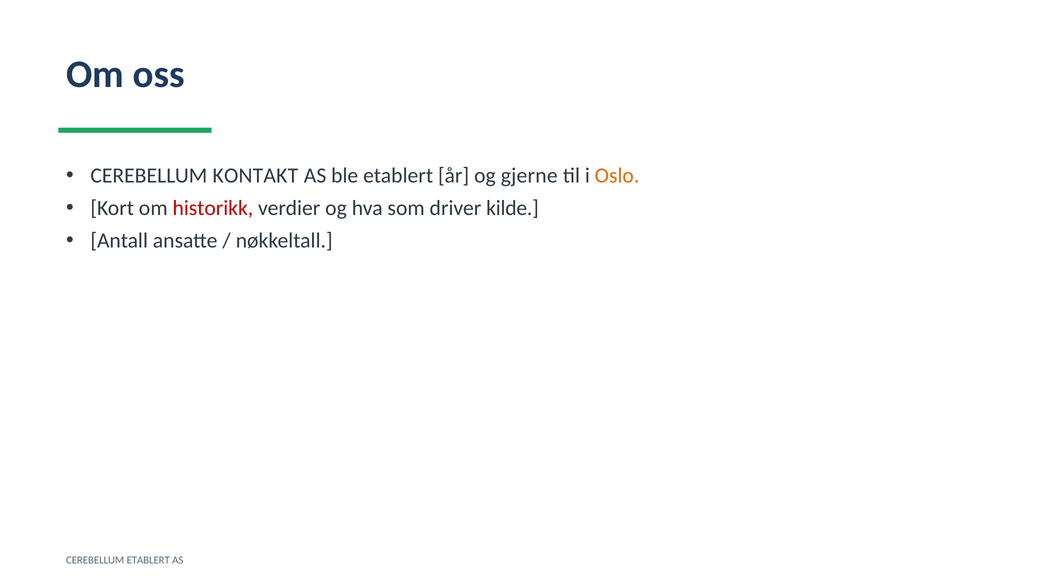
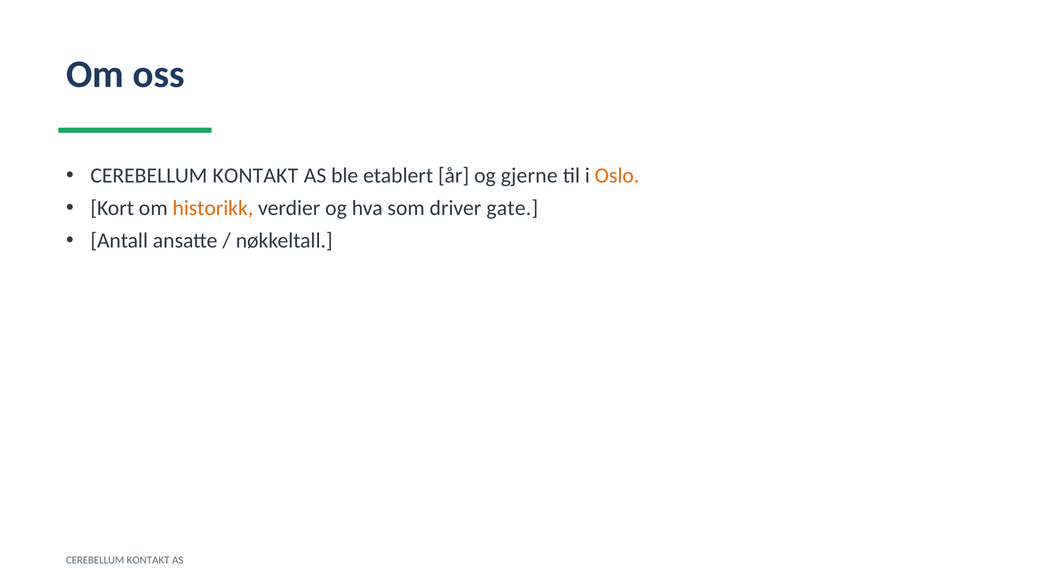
historikk colour: red -> orange
kilde: kilde -> gate
ETABLERT at (148, 560): ETABLERT -> KONTAKT
